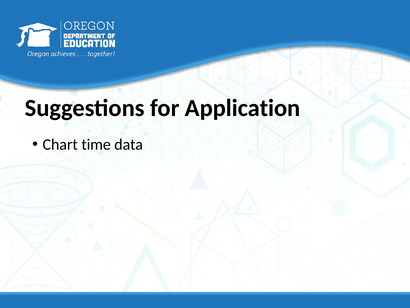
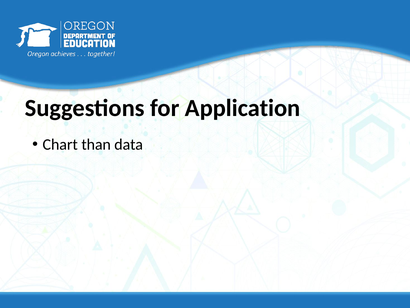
time: time -> than
